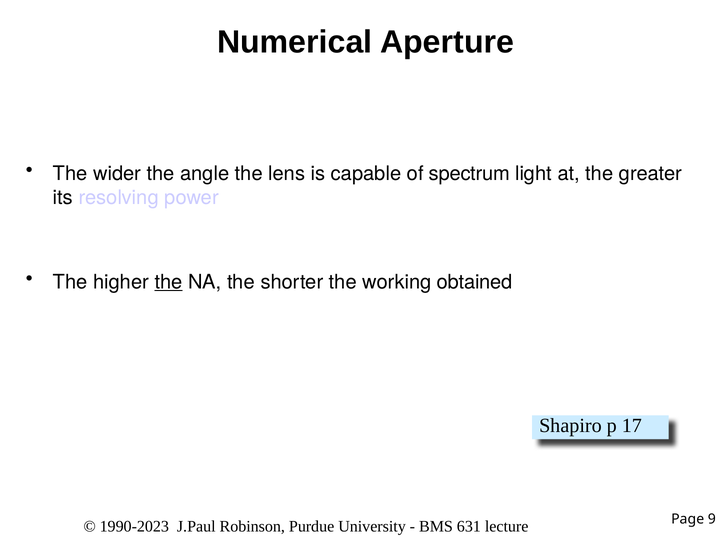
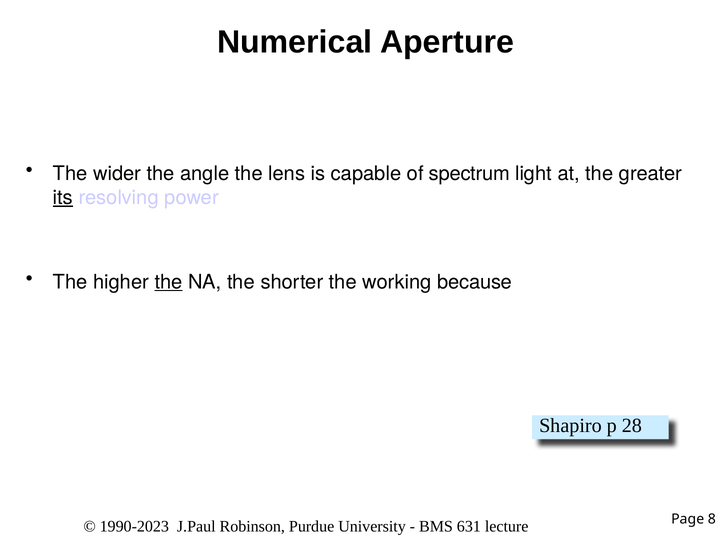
its underline: none -> present
obtained: obtained -> because
17: 17 -> 28
9: 9 -> 8
